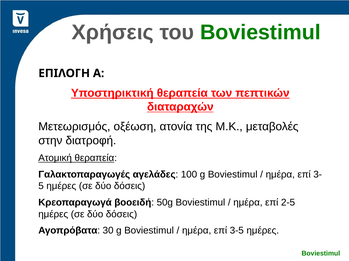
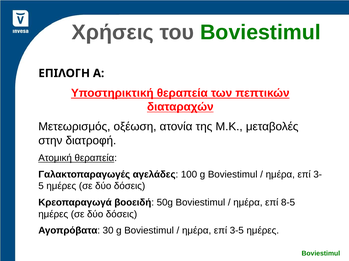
2-5: 2-5 -> 8-5
